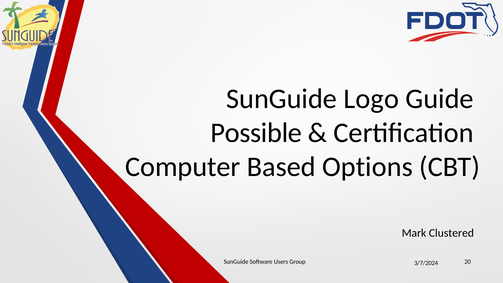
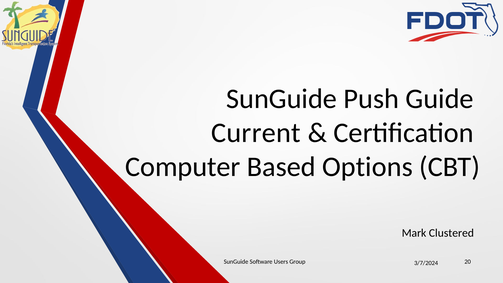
Logo: Logo -> Push
Possible: Possible -> Current
